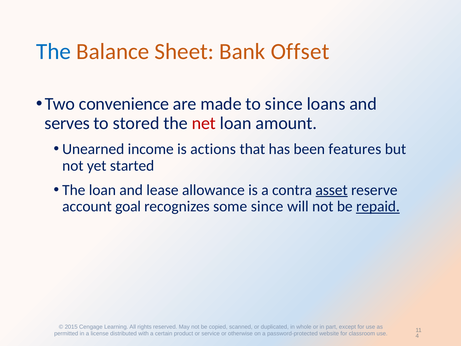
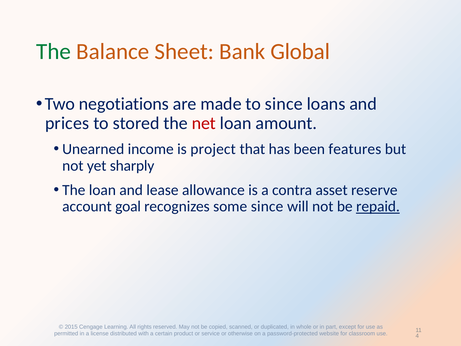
The at (54, 52) colour: blue -> green
Offset: Offset -> Global
convenience: convenience -> negotiations
serves: serves -> prices
actions: actions -> project
started: started -> sharply
asset underline: present -> none
